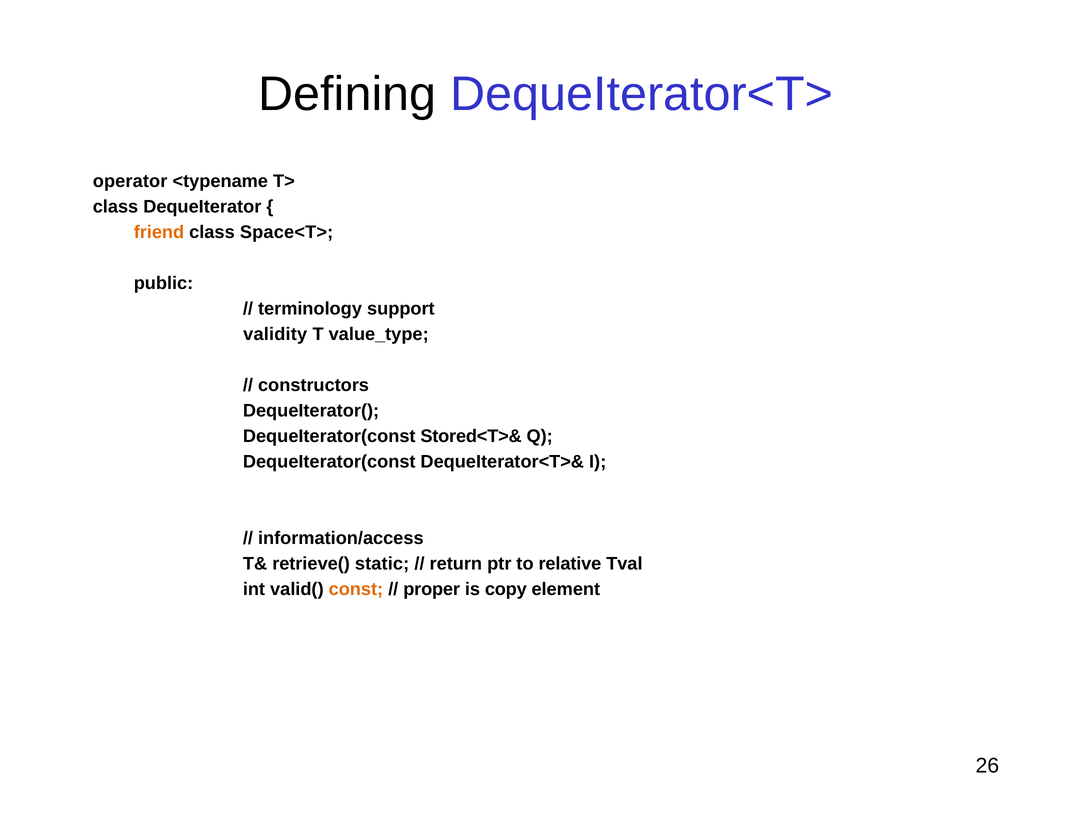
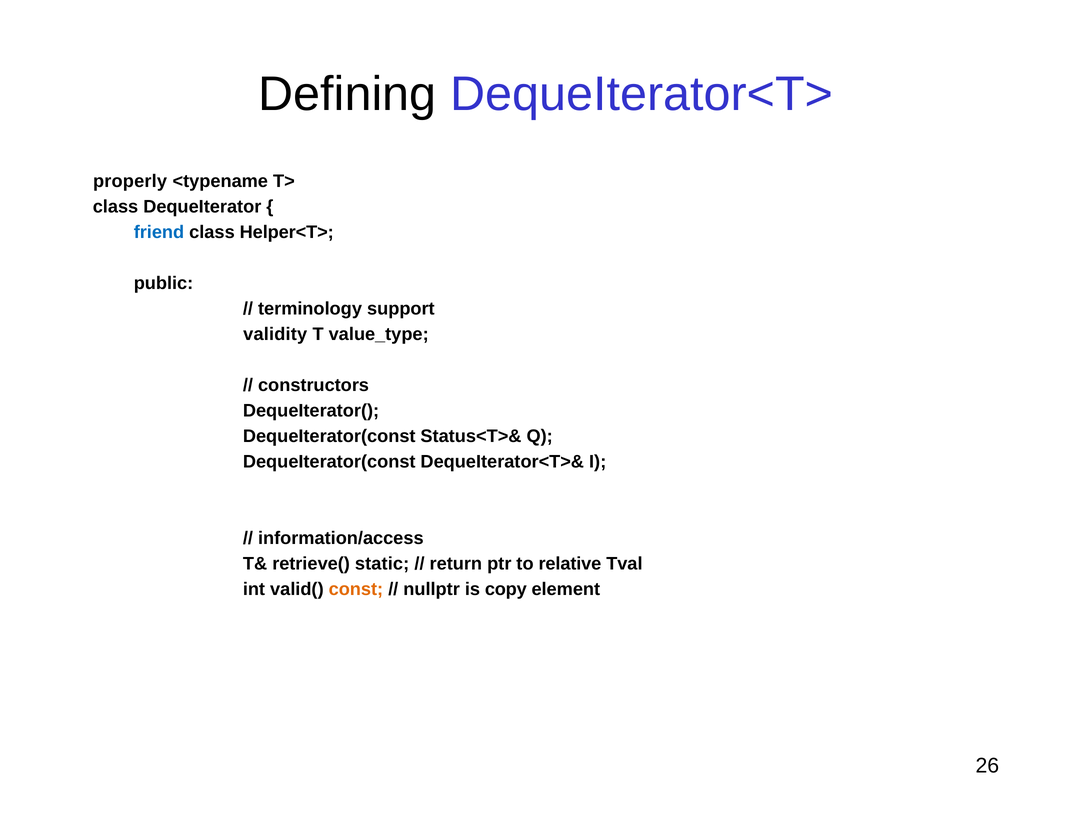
operator: operator -> properly
friend colour: orange -> blue
Space<T>: Space<T> -> Helper<T>
Stored<T>&: Stored<T>& -> Status<T>&
proper: proper -> nullptr
